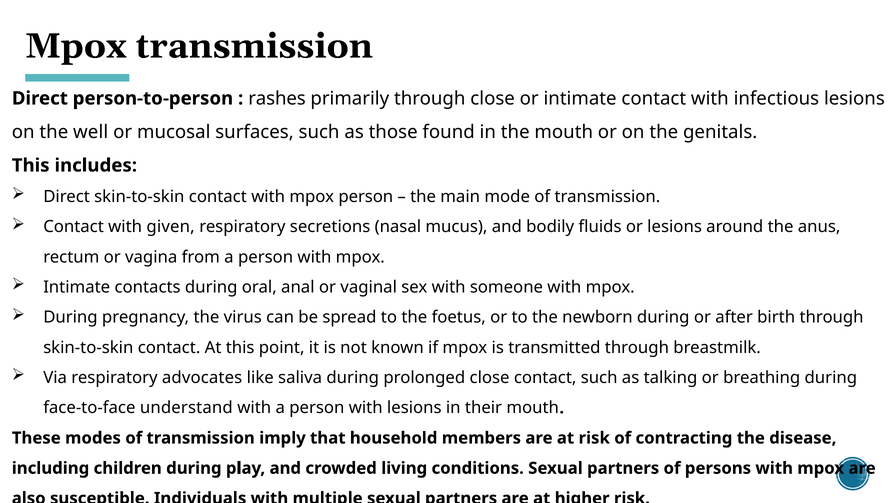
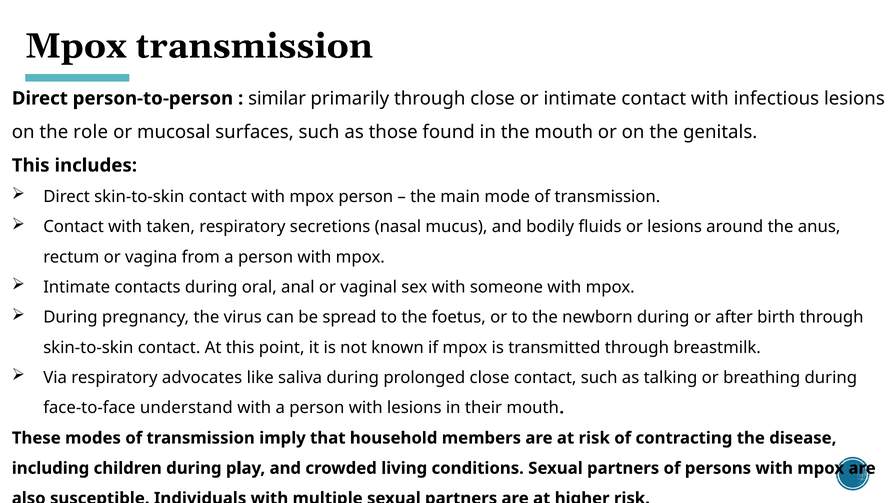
rashes: rashes -> similar
well: well -> role
given: given -> taken
